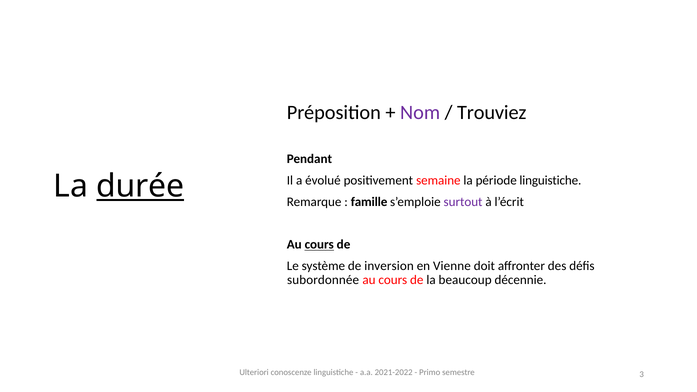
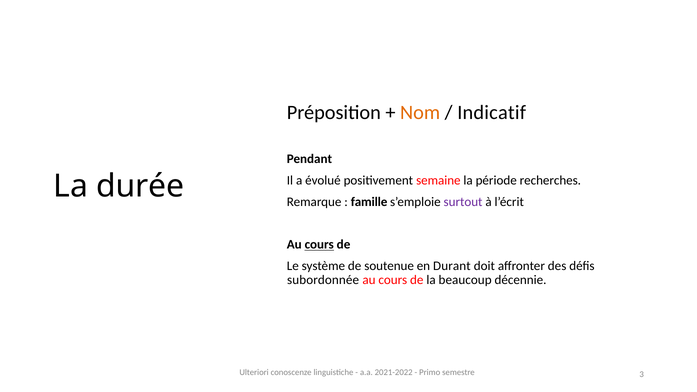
Nom colour: purple -> orange
Trouviez: Trouviez -> Indicatif
période linguistiche: linguistiche -> recherches
durée underline: present -> none
inversion: inversion -> soutenue
Vienne: Vienne -> Durant
